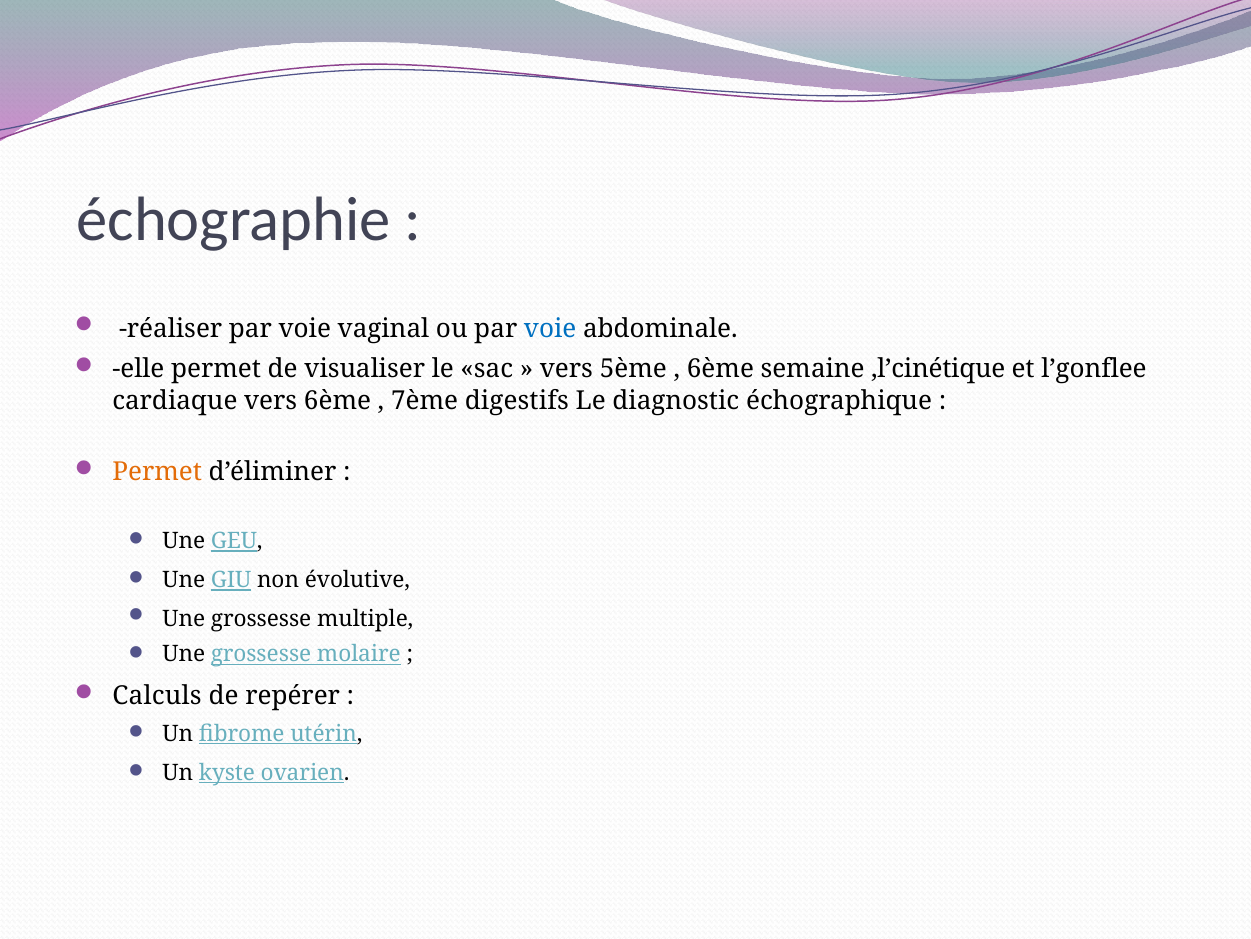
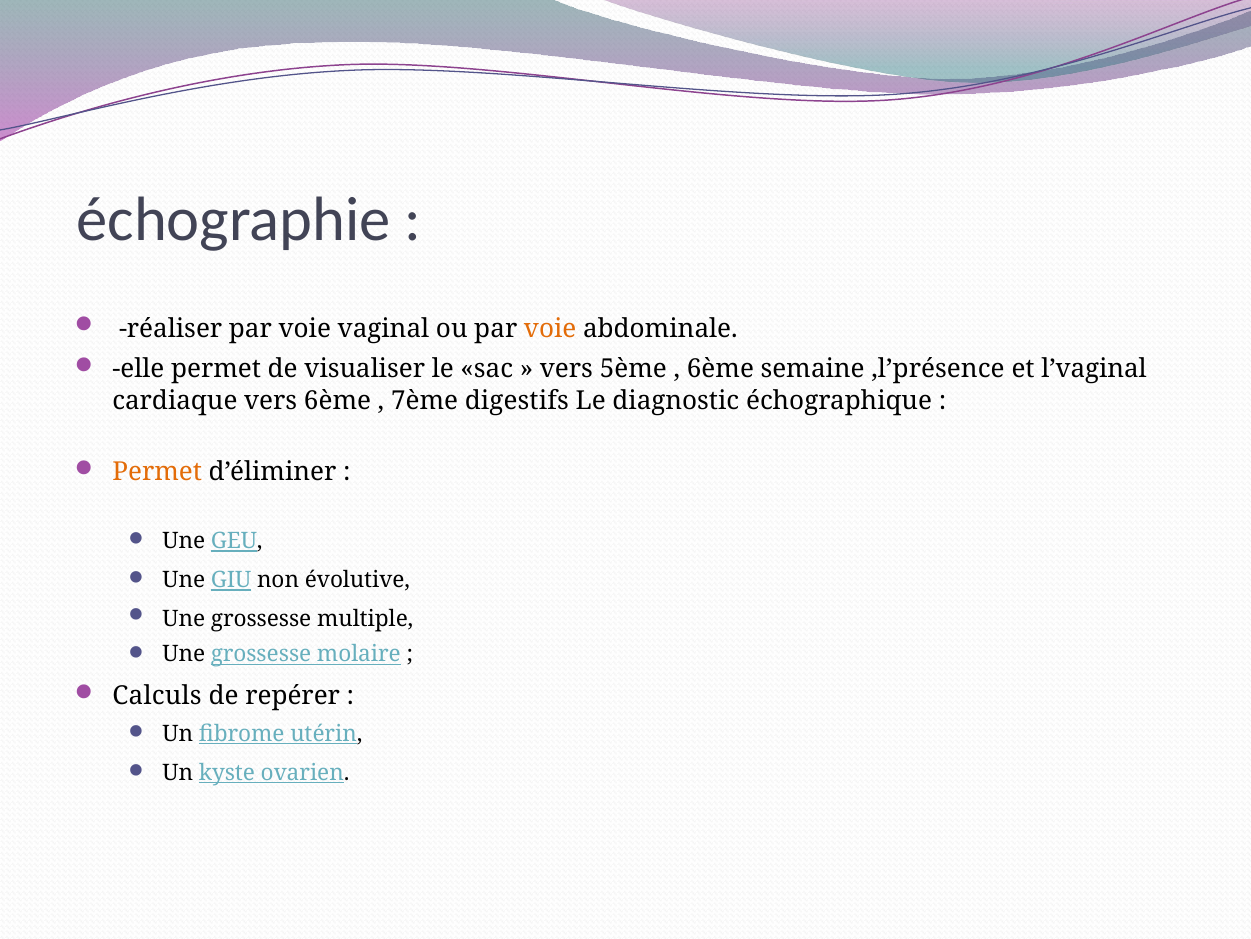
voie at (550, 329) colour: blue -> orange
,l’cinétique: ,l’cinétique -> ,l’présence
l’gonflee: l’gonflee -> l’vaginal
